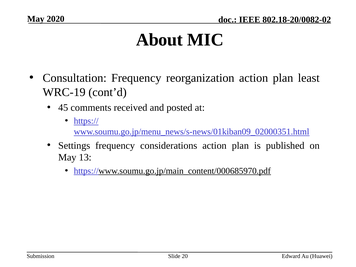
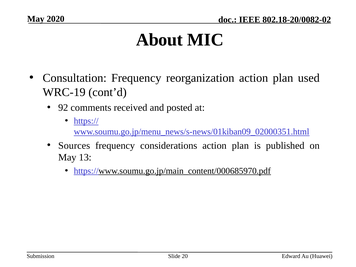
least: least -> used
45: 45 -> 92
Settings: Settings -> Sources
